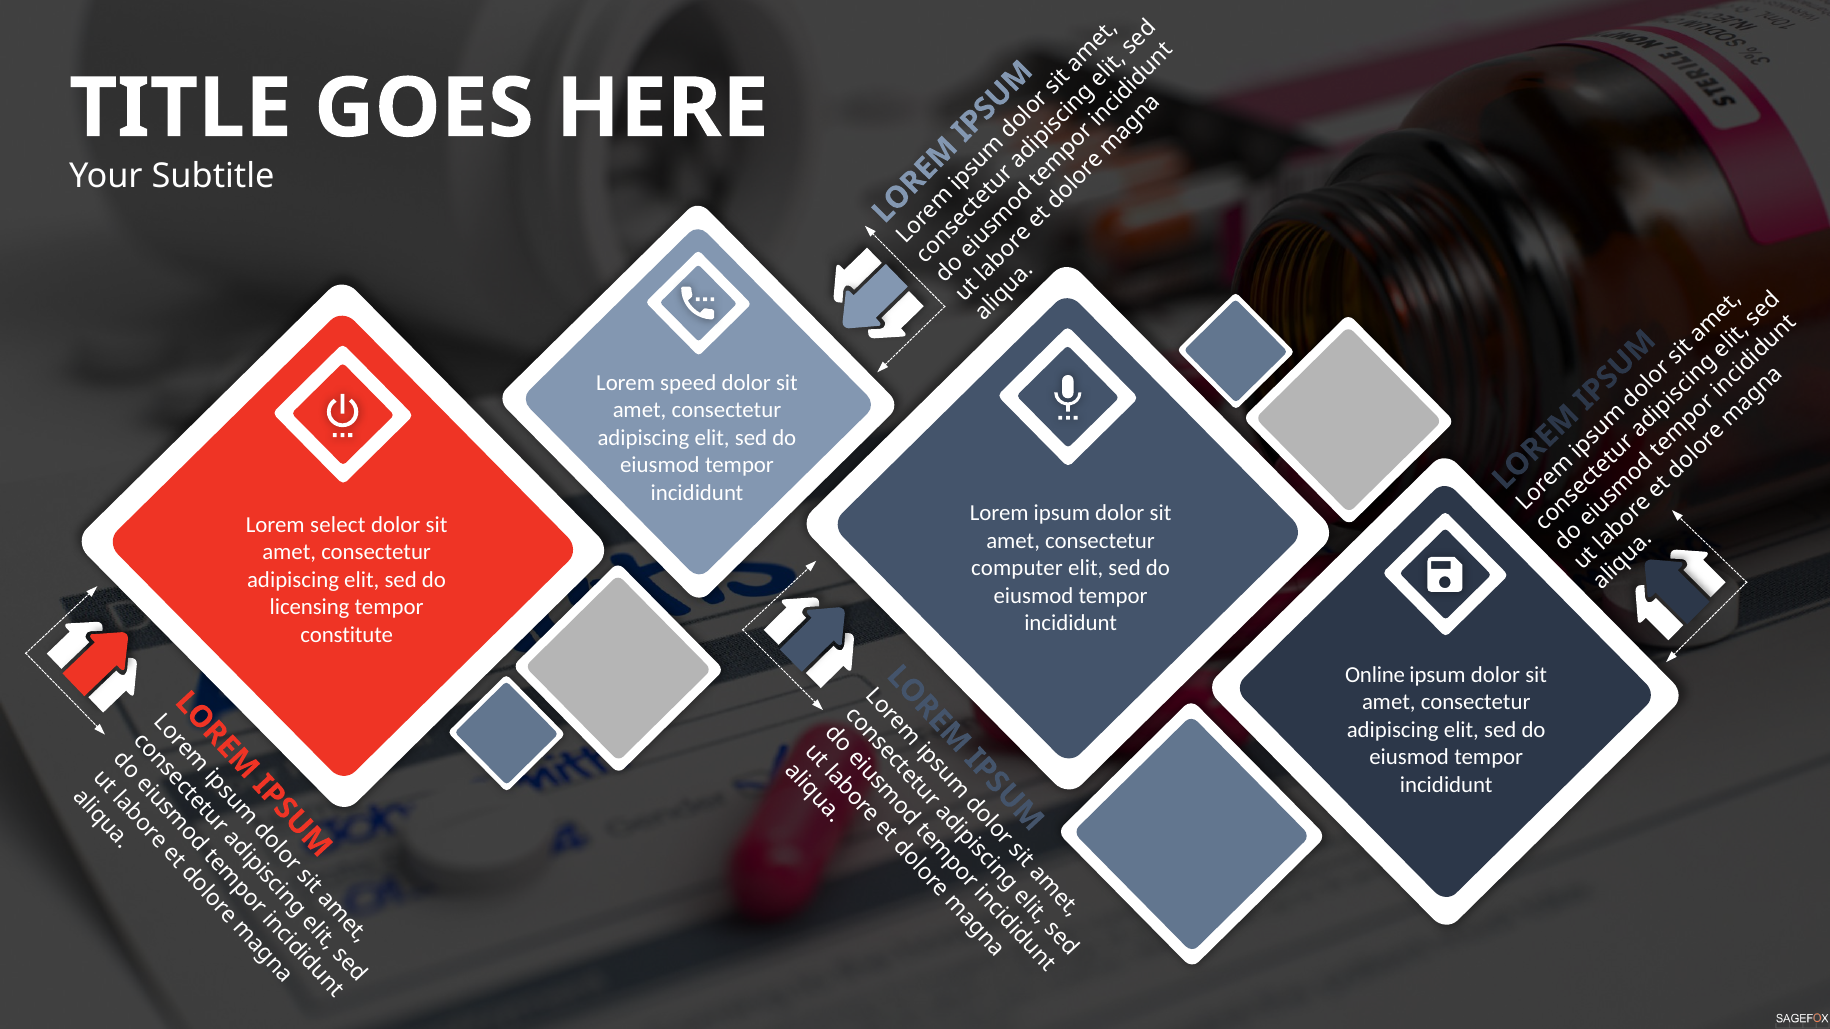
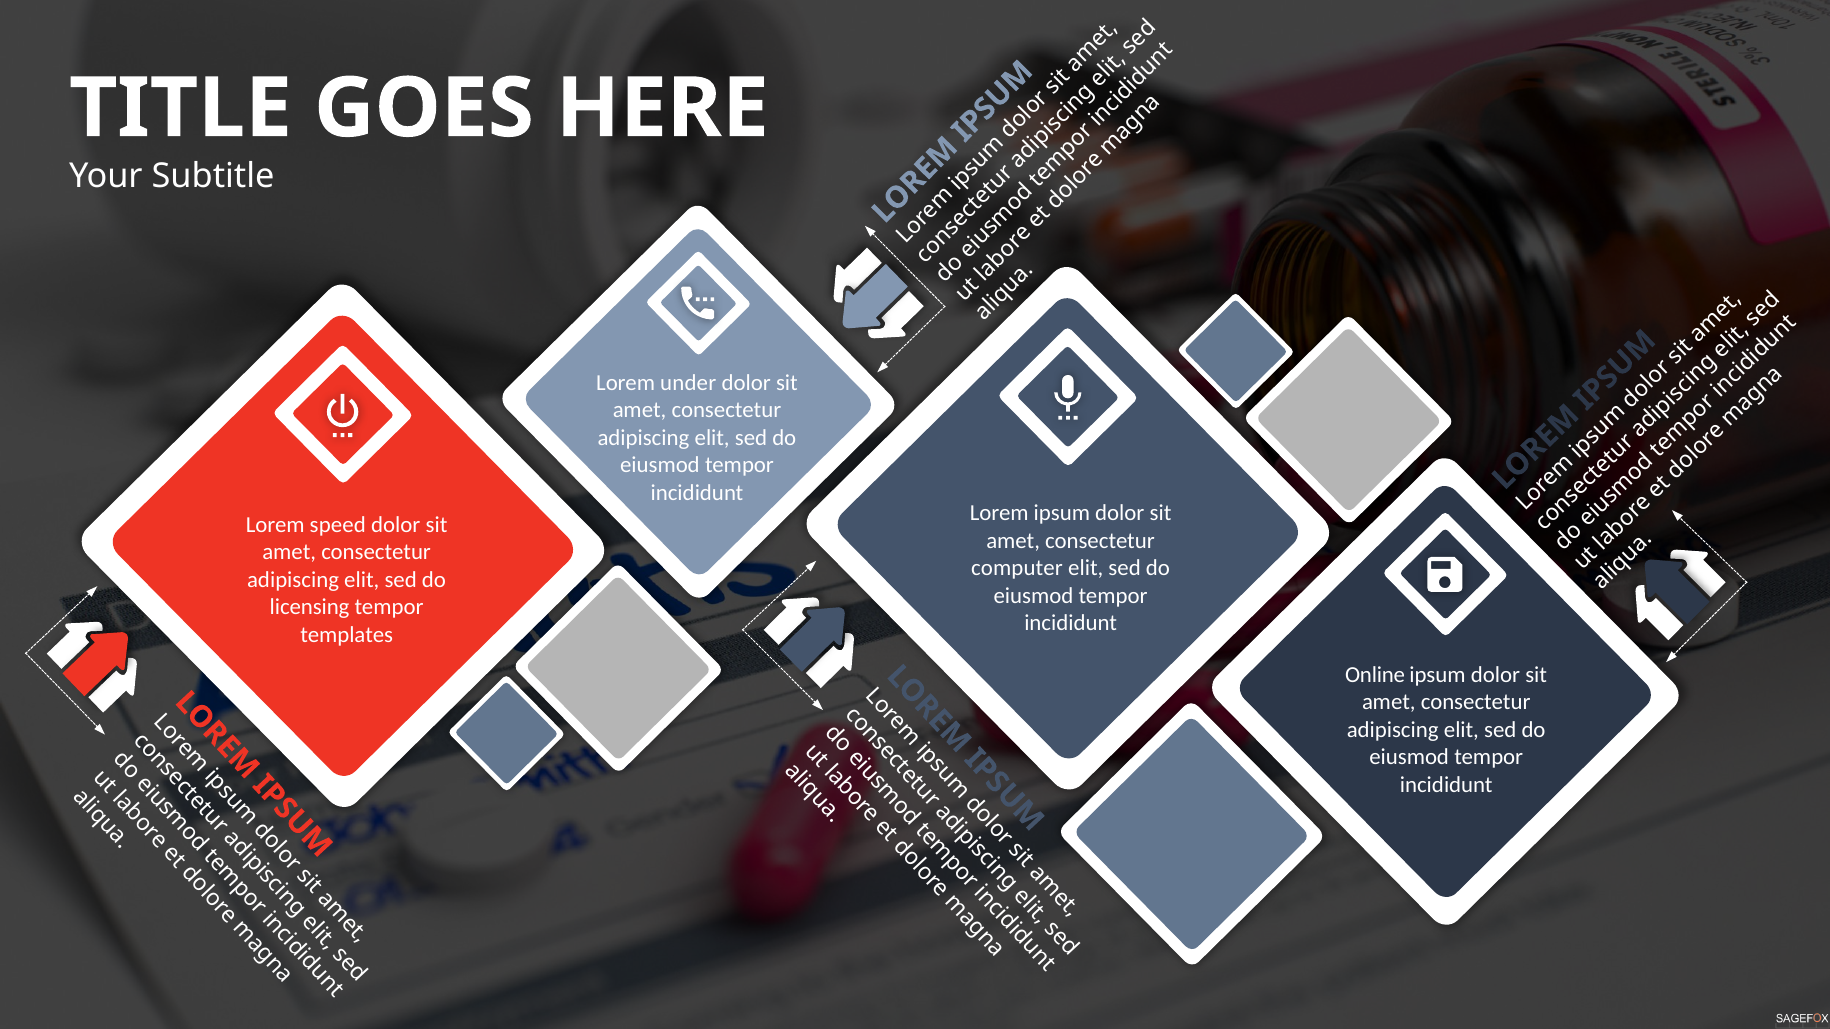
speed: speed -> under
select: select -> speed
constitute: constitute -> templates
